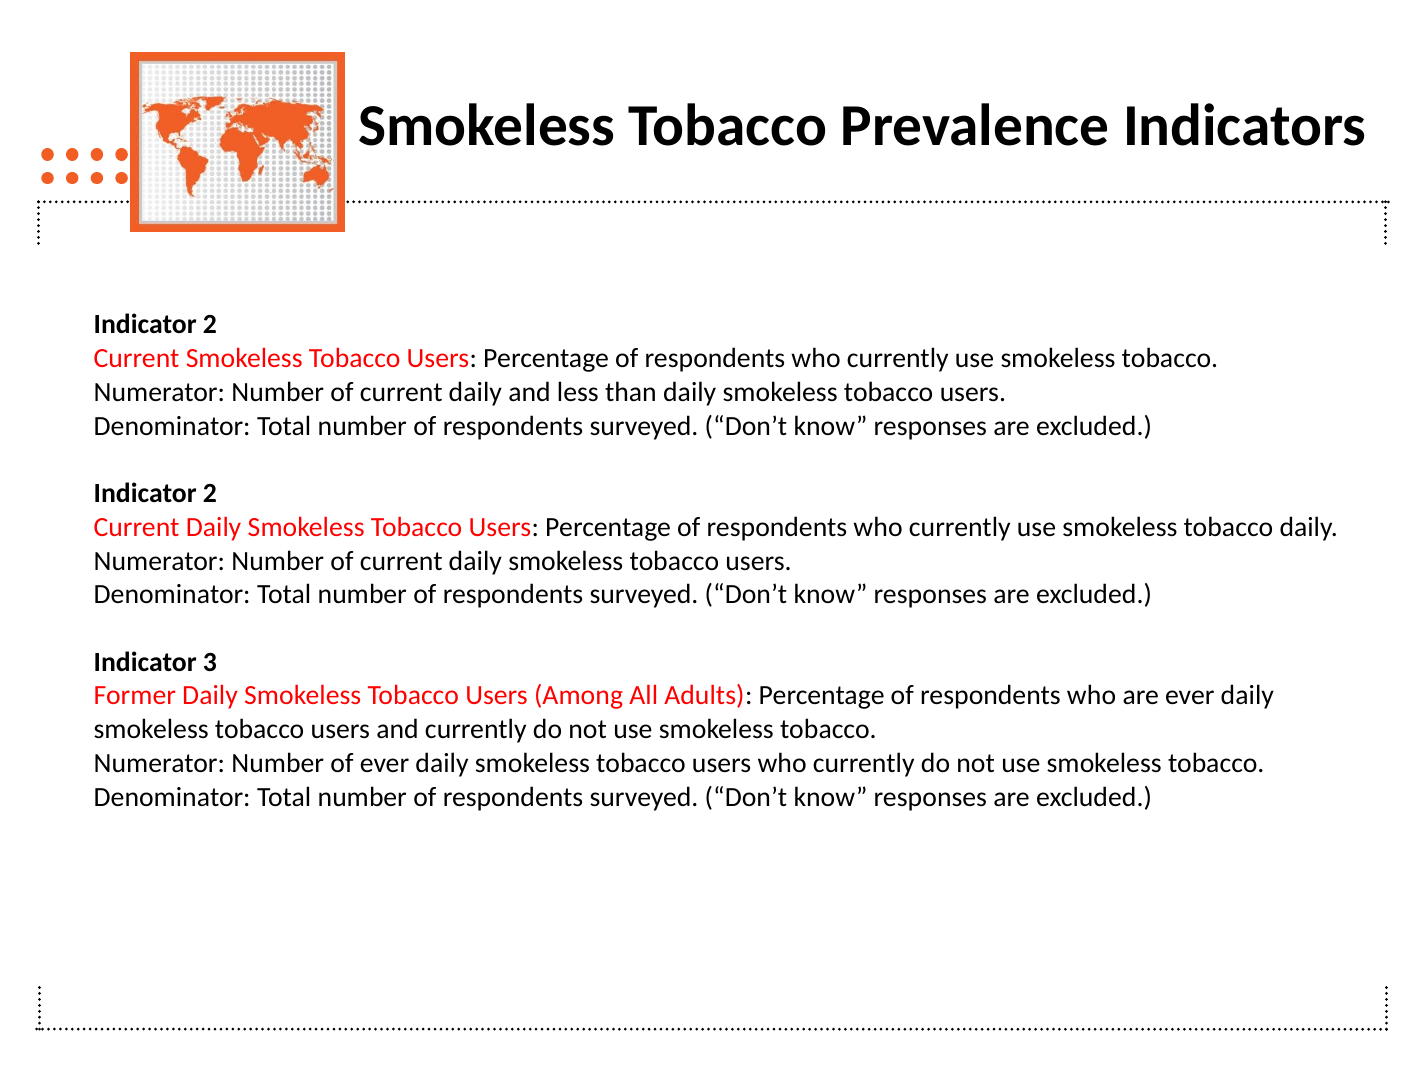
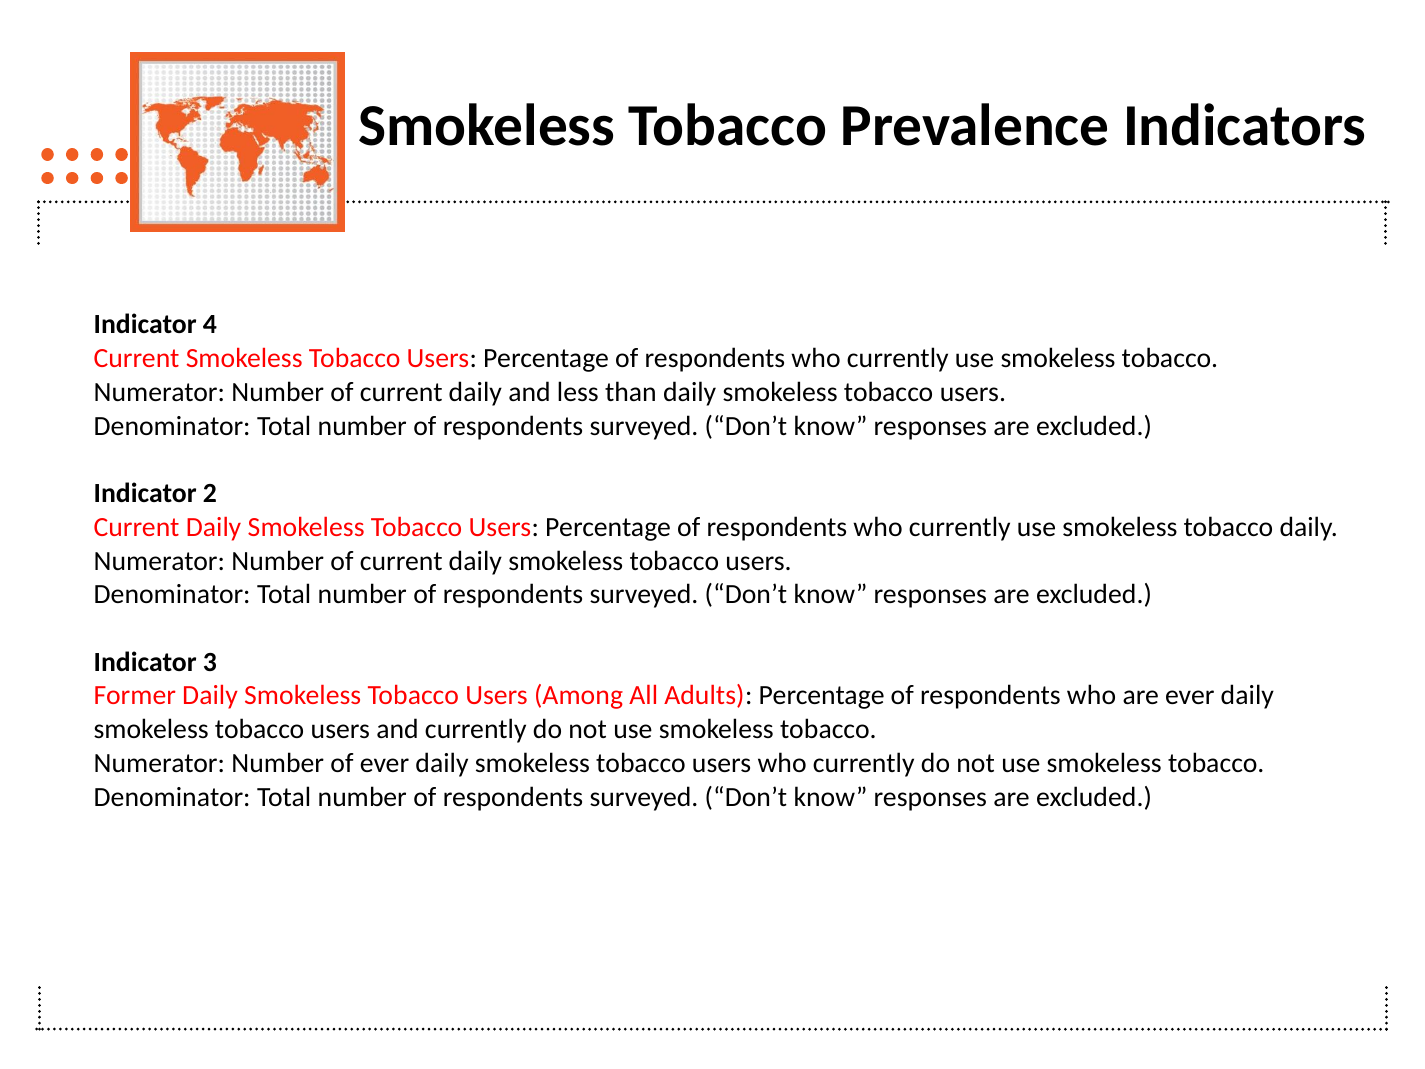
2 at (210, 325): 2 -> 4
